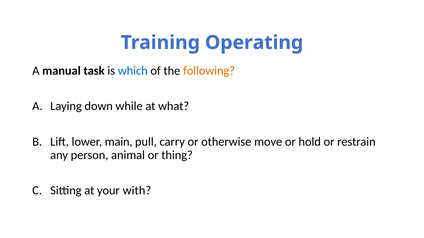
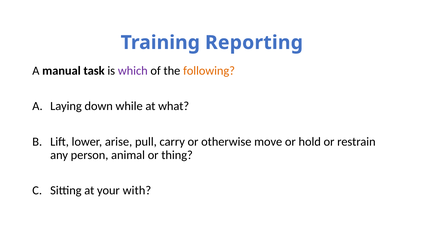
Operating: Operating -> Reporting
which colour: blue -> purple
main: main -> arise
